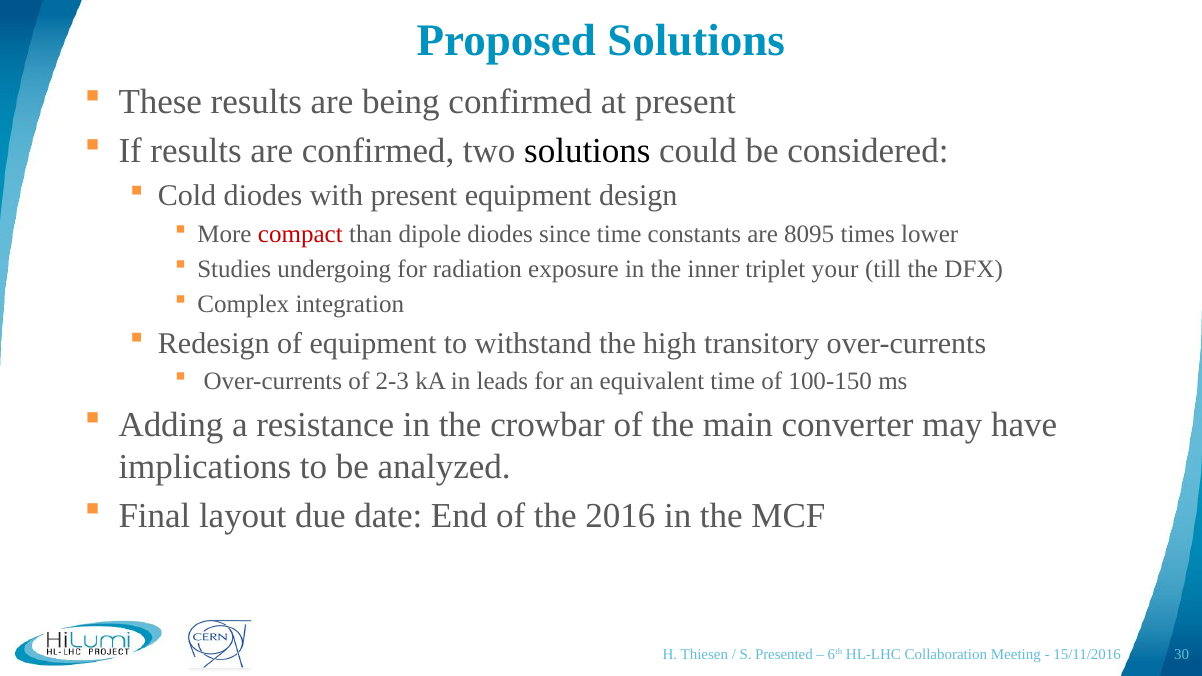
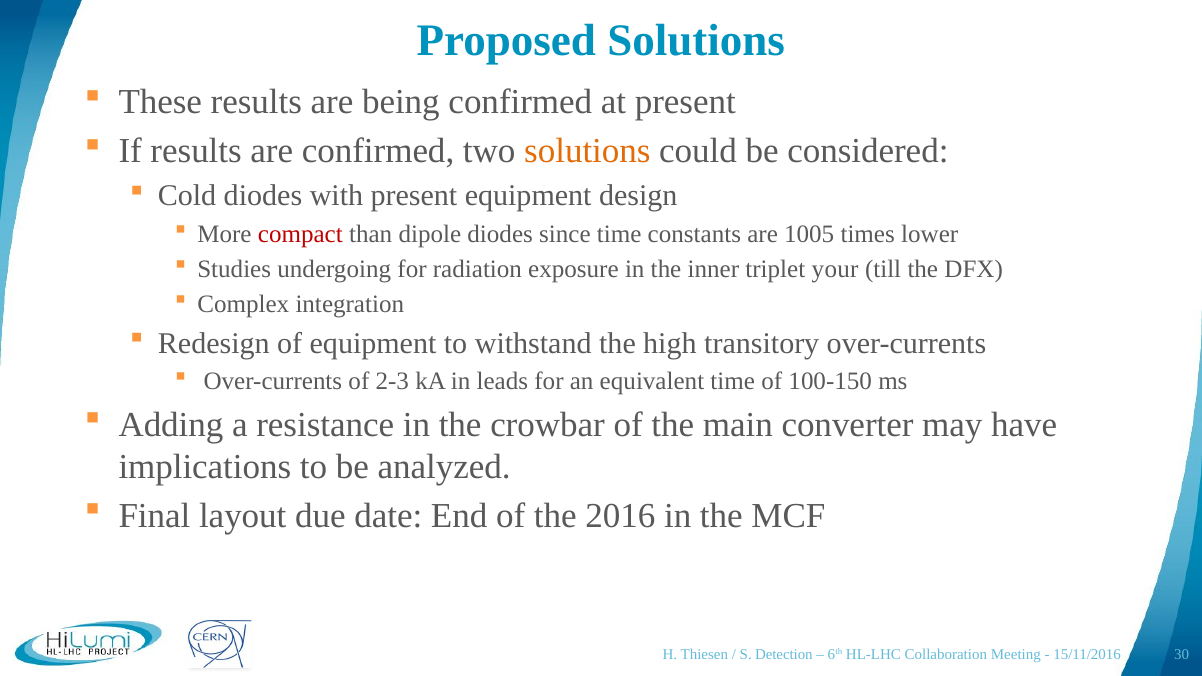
solutions at (587, 151) colour: black -> orange
8095: 8095 -> 1005
Presented: Presented -> Detection
